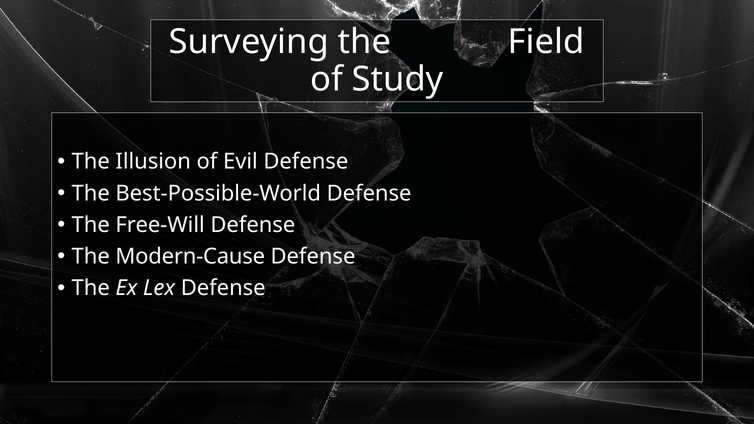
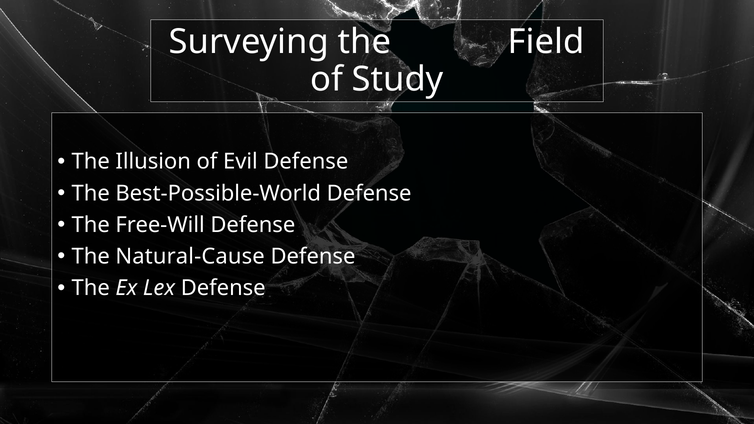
Modern-Cause: Modern-Cause -> Natural-Cause
